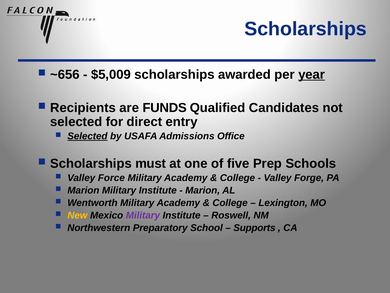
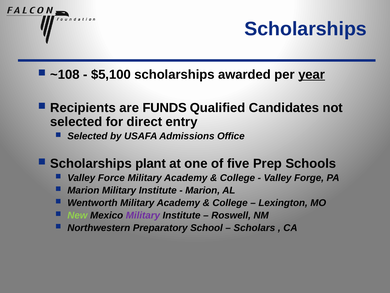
~656: ~656 -> ~108
$5,009: $5,009 -> $5,100
Selected at (87, 136) underline: present -> none
must: must -> plant
New colour: yellow -> light green
Supports: Supports -> Scholars
